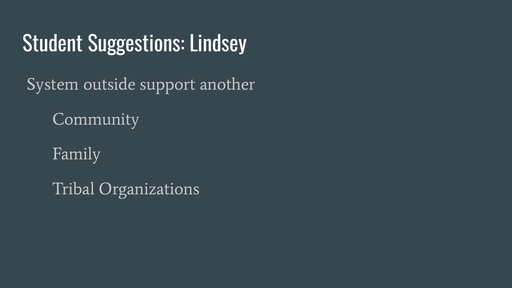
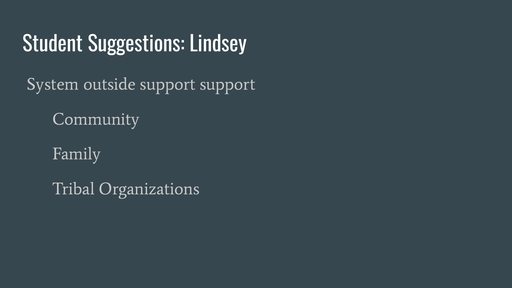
support another: another -> support
